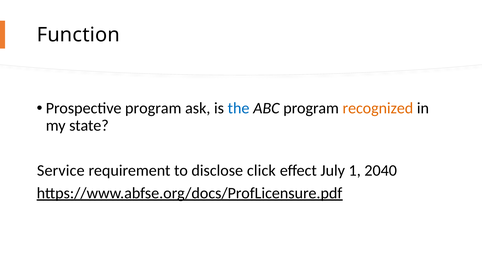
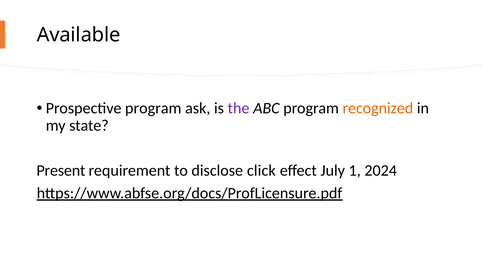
Function: Function -> Available
the colour: blue -> purple
Service: Service -> Present
2040: 2040 -> 2024
